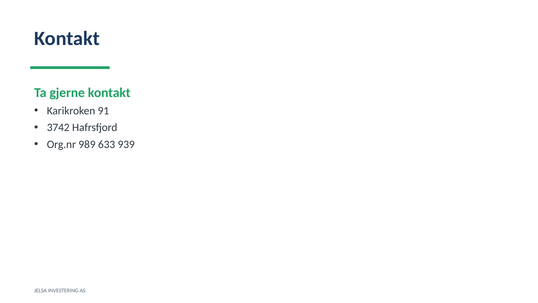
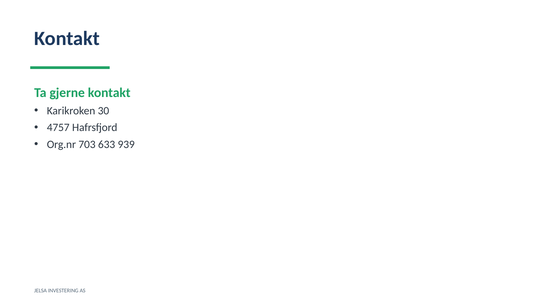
91: 91 -> 30
3742: 3742 -> 4757
989: 989 -> 703
